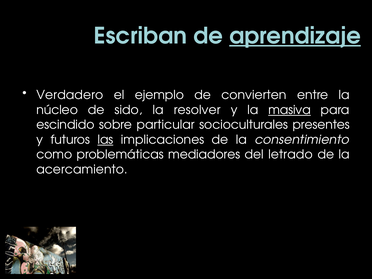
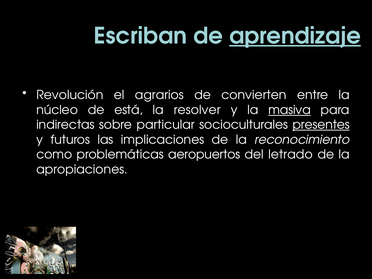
Verdadero: Verdadero -> Revolución
ejemplo: ejemplo -> agrarios
sido: sido -> está
escindido: escindido -> indirectas
presentes underline: none -> present
las underline: present -> none
consentimiento: consentimiento -> reconocimiento
mediadores: mediadores -> aeropuertos
acercamiento: acercamiento -> apropiaciones
